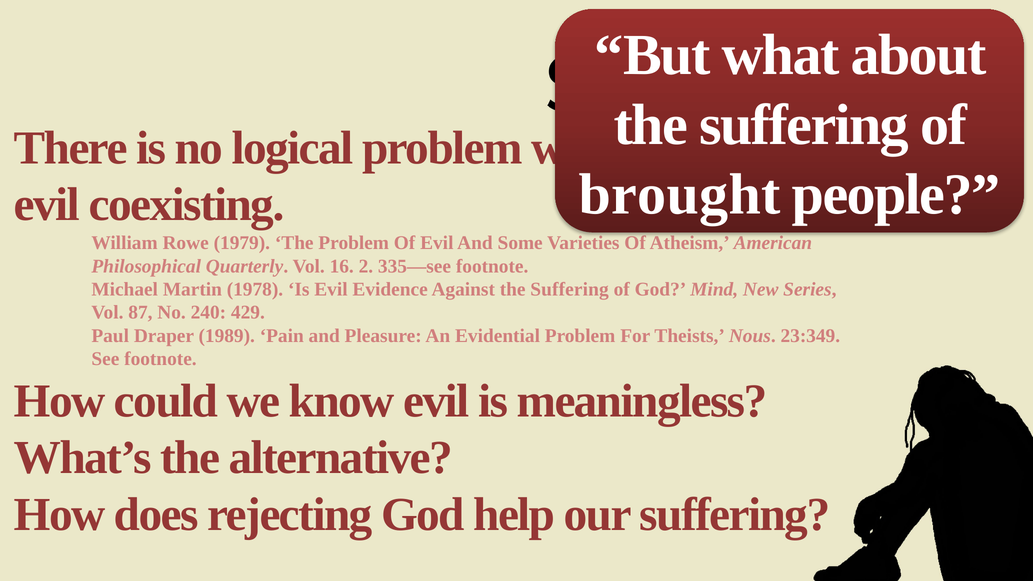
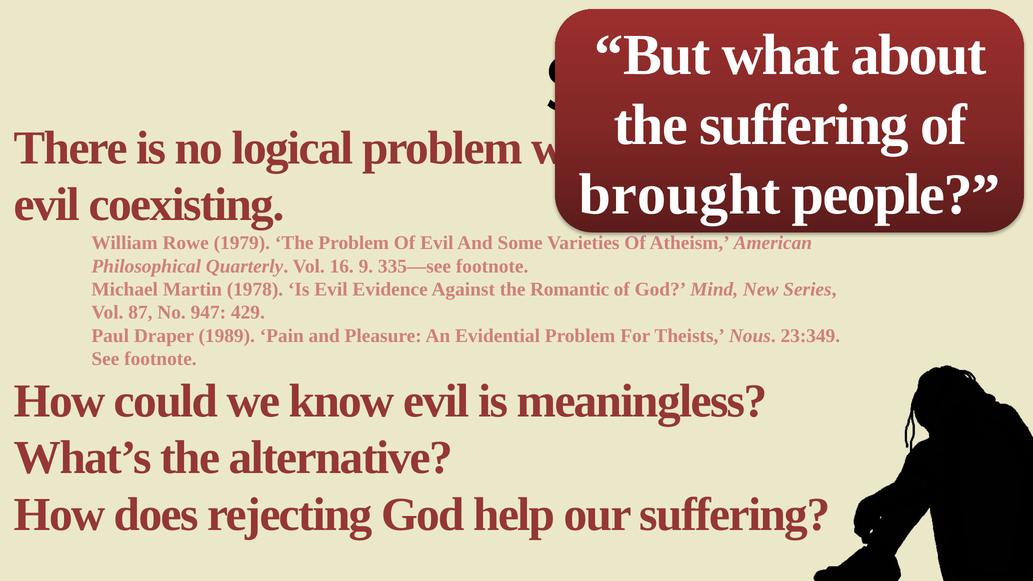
2: 2 -> 9
Against the Suffering: Suffering -> Romantic
240: 240 -> 947
